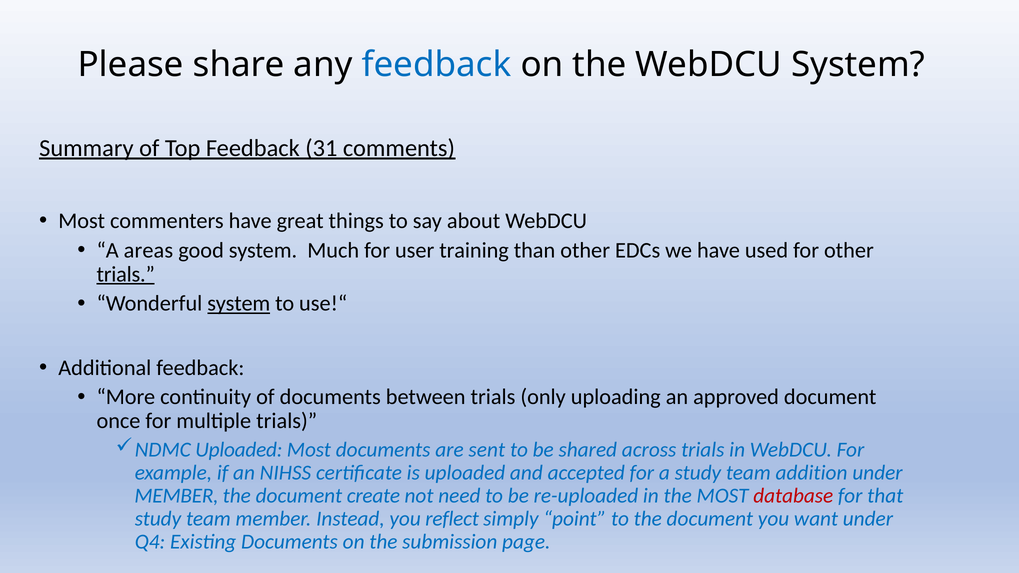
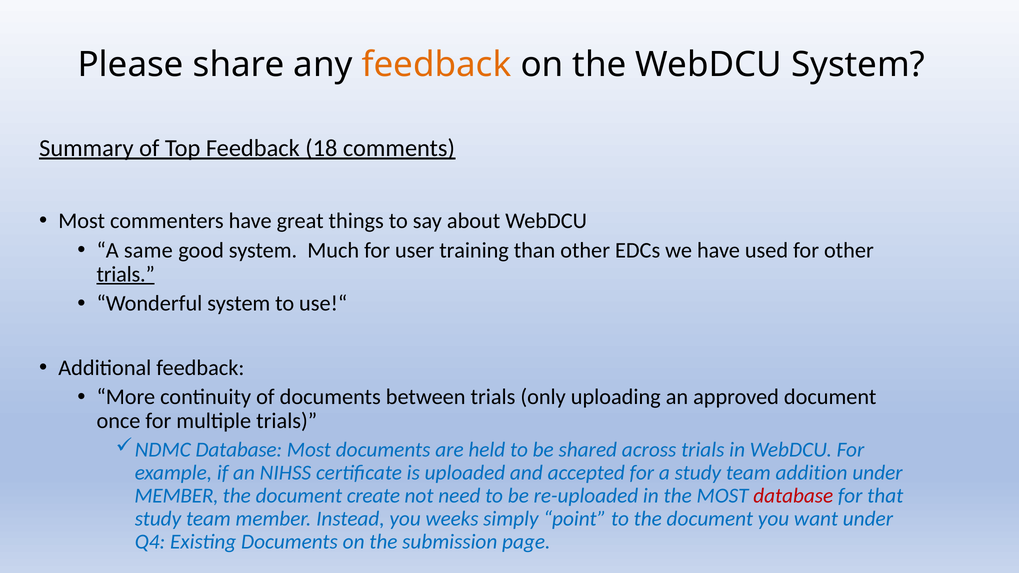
feedback at (437, 65) colour: blue -> orange
31: 31 -> 18
areas: areas -> same
system at (239, 304) underline: present -> none
Uploaded at (239, 450): Uploaded -> Database
sent: sent -> held
reflect: reflect -> weeks
